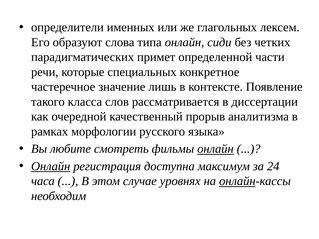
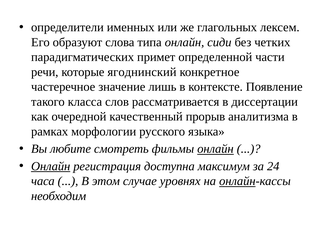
специальных: специальных -> ягоднинский
